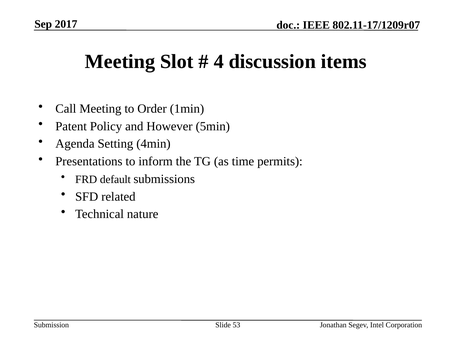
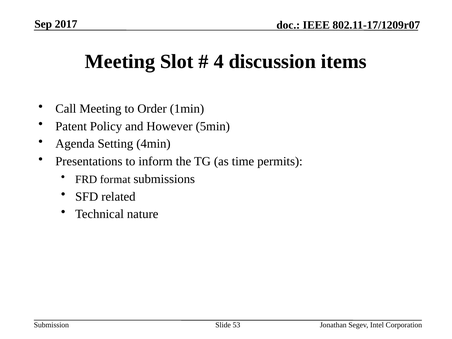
default: default -> format
